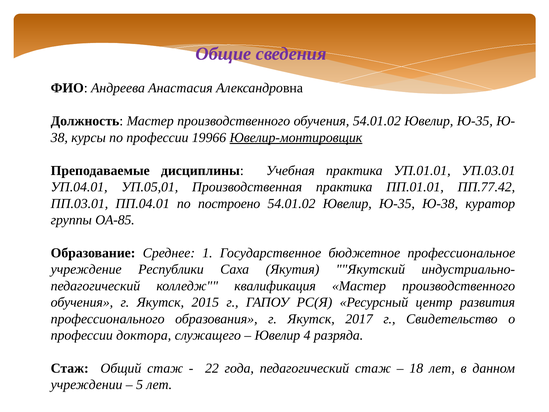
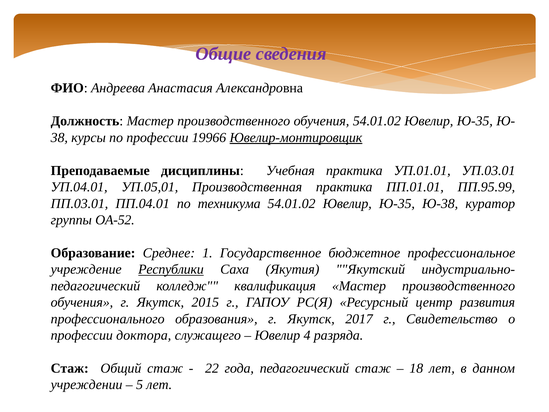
ПП.77.42: ПП.77.42 -> ПП.95.99
построено: построено -> техникума
ОА-85: ОА-85 -> ОА-52
Республики underline: none -> present
